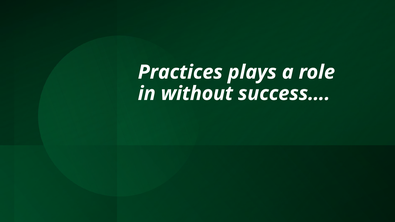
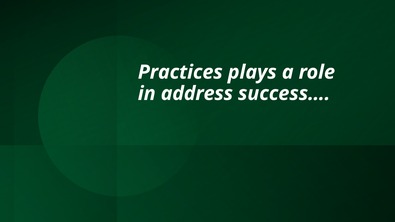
without: without -> address
